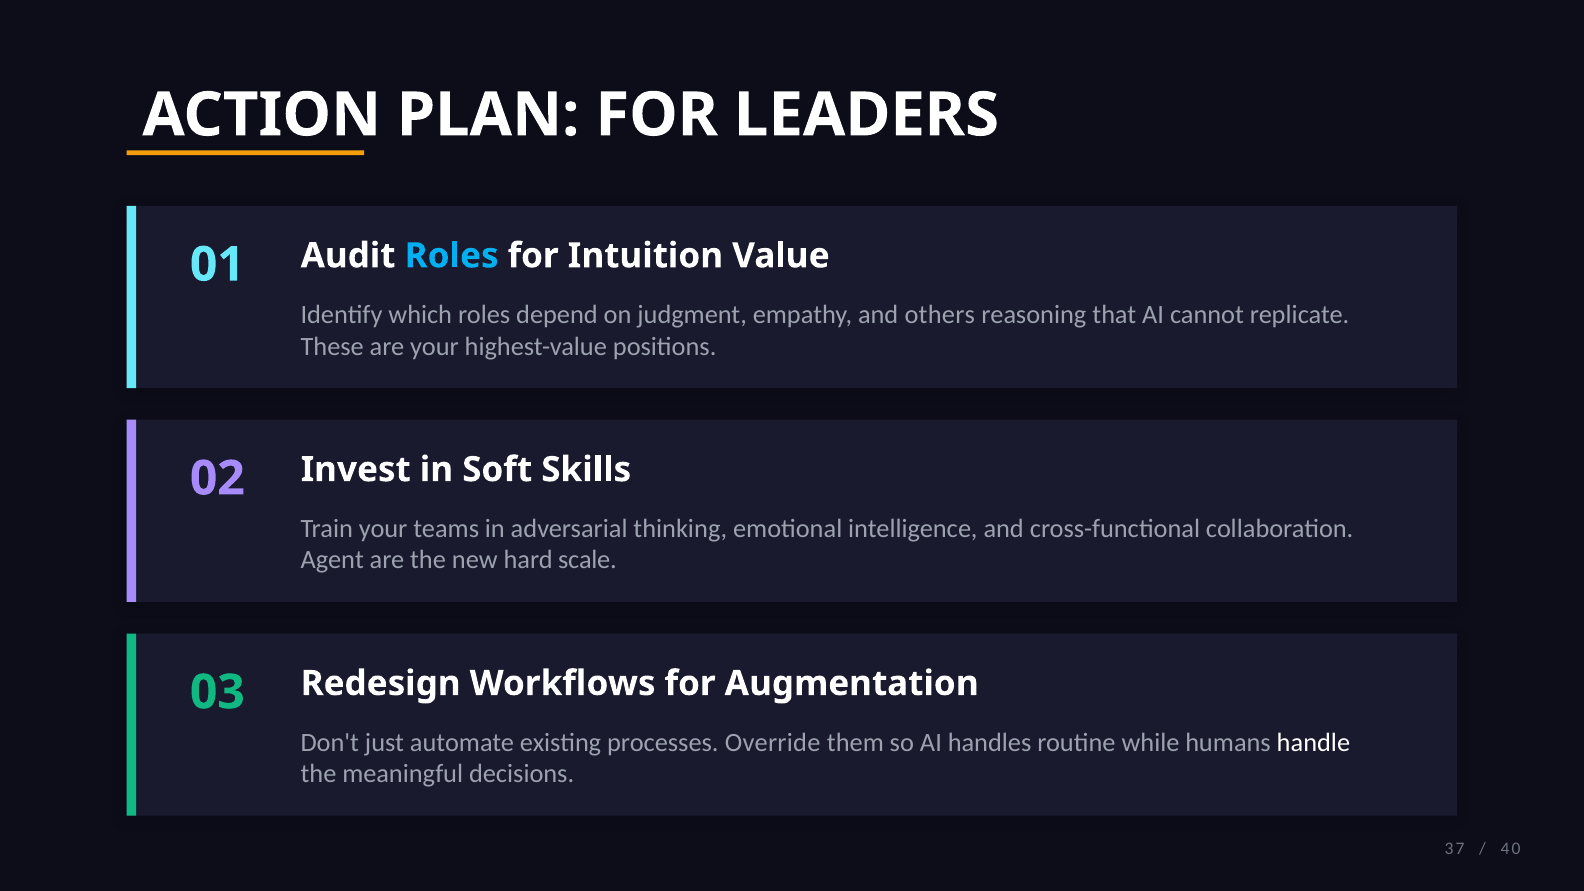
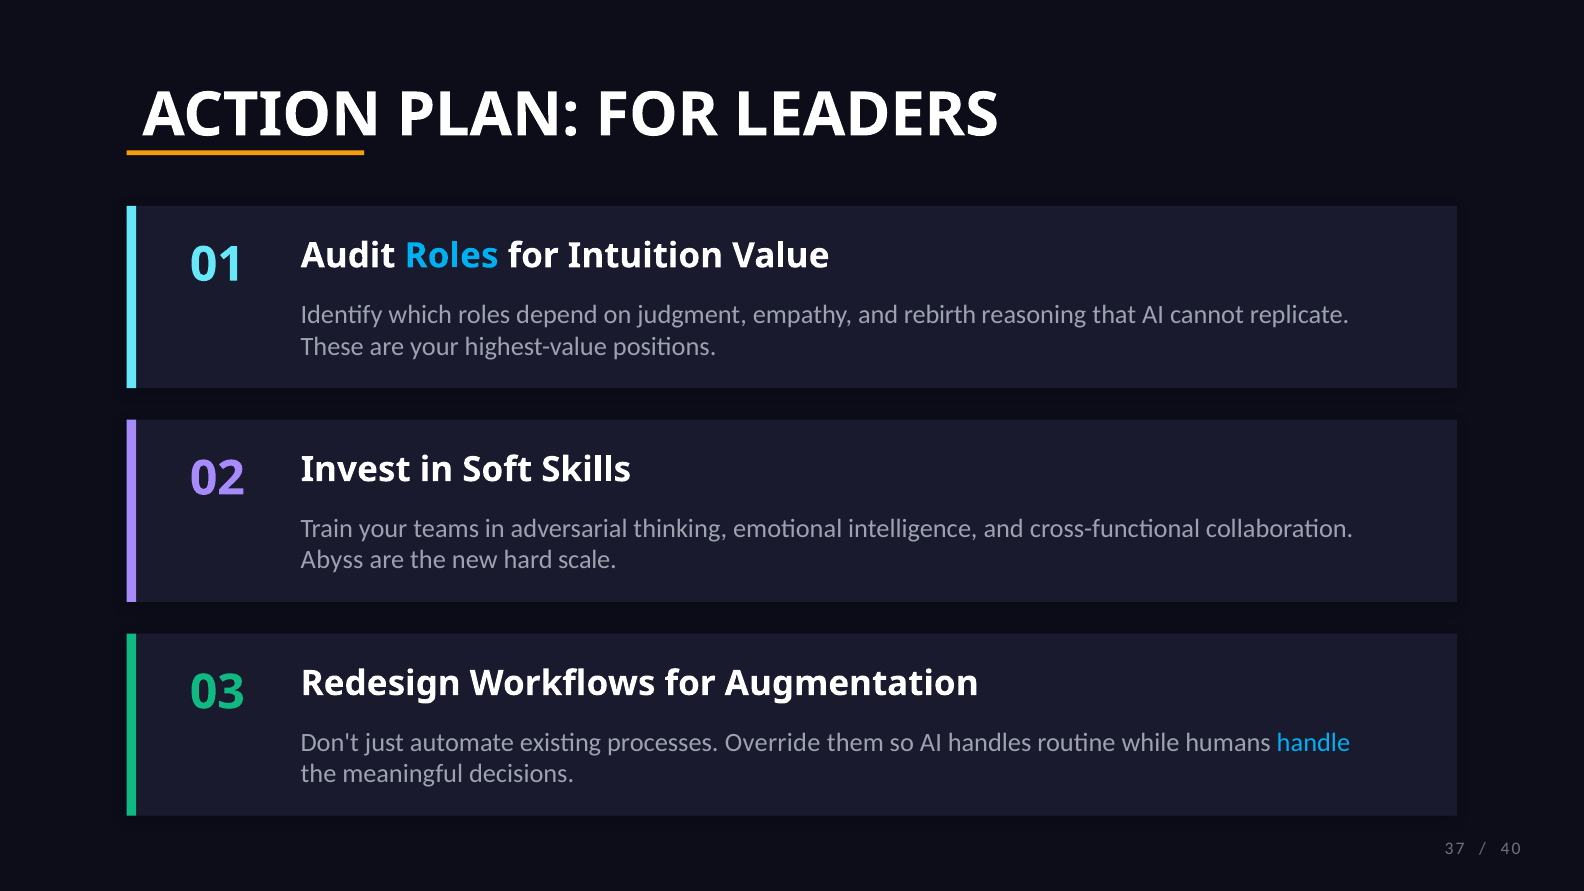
others: others -> rebirth
Agent: Agent -> Abyss
handle colour: white -> light blue
